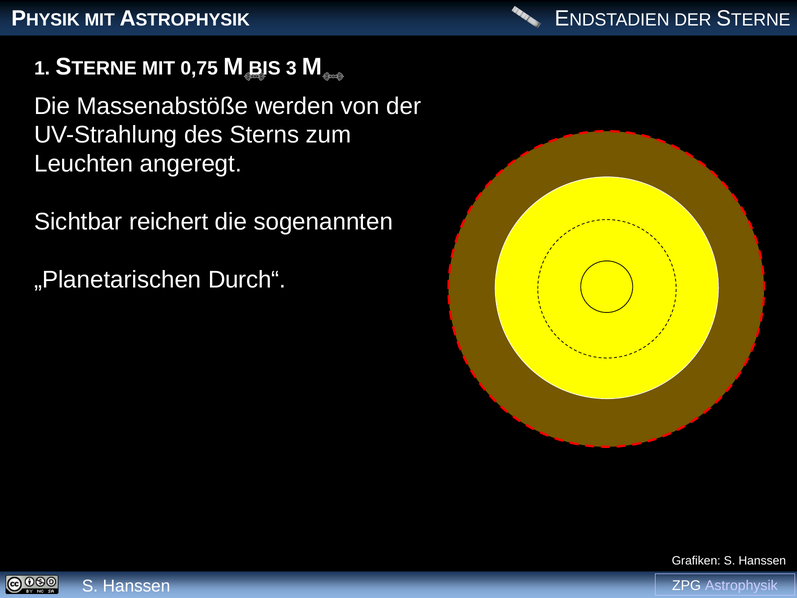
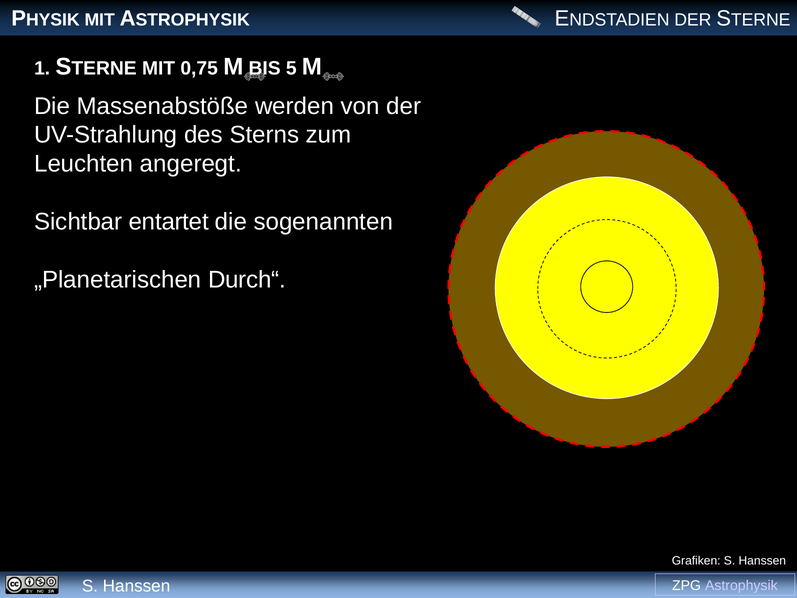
3: 3 -> 5
reichert: reichert -> entartet
